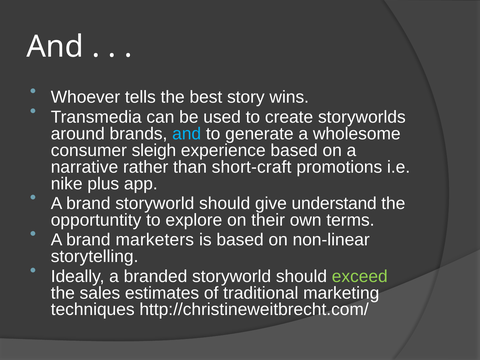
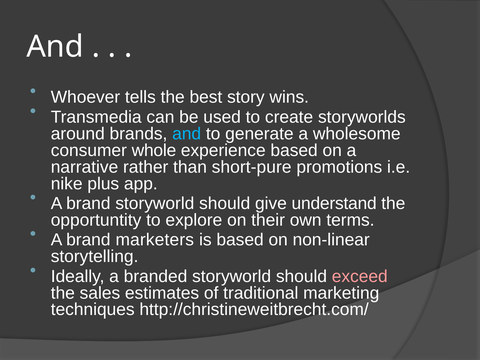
sleigh: sleigh -> whole
short-craft: short-craft -> short-pure
exceed colour: light green -> pink
